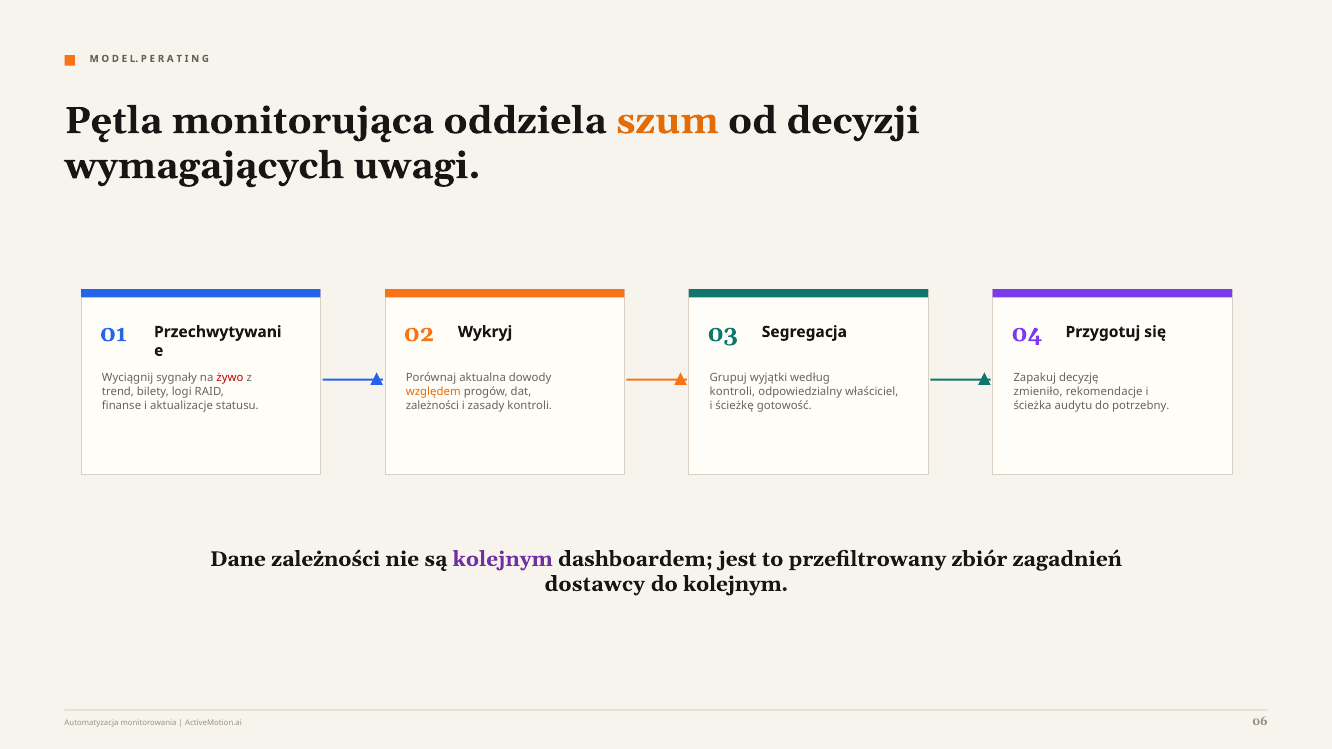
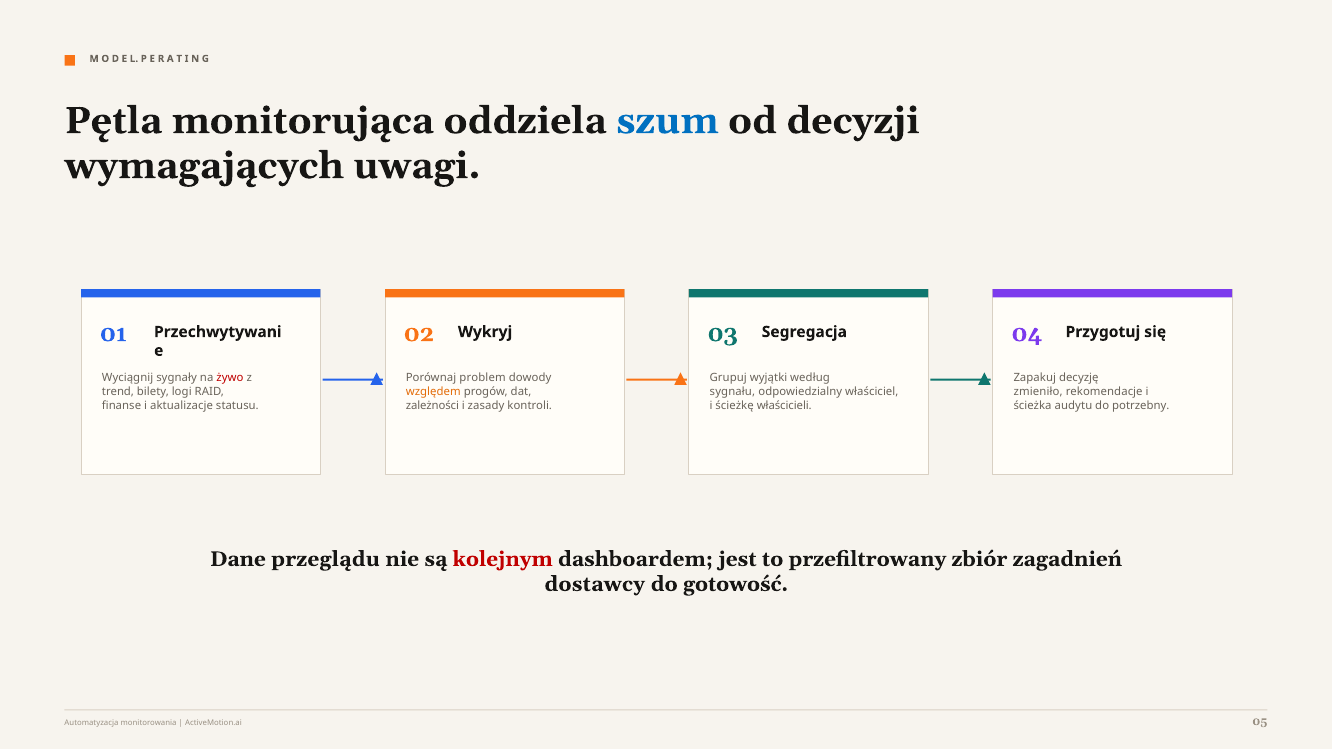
szum colour: orange -> blue
aktualna: aktualna -> problem
kontroli at (732, 392): kontroli -> sygnału
gotowość: gotowość -> właścicieli
Dane zależności: zależności -> przeglądu
kolejnym at (503, 559) colour: purple -> red
do kolejnym: kolejnym -> gotowość
06: 06 -> 05
